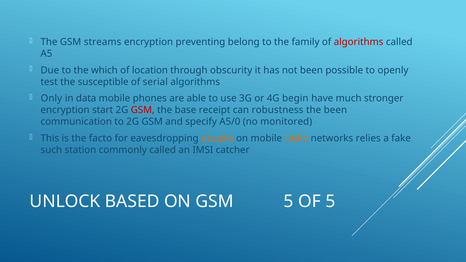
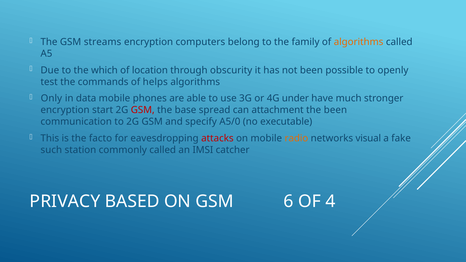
preventing: preventing -> computers
algorithms at (359, 42) colour: red -> orange
susceptible: susceptible -> commands
serial: serial -> helps
begin: begin -> under
receipt: receipt -> spread
robustness: robustness -> attachment
monitored: monitored -> executable
attacks colour: orange -> red
relies: relies -> visual
UNLOCK: UNLOCK -> PRIVACY
GSM 5: 5 -> 6
OF 5: 5 -> 4
